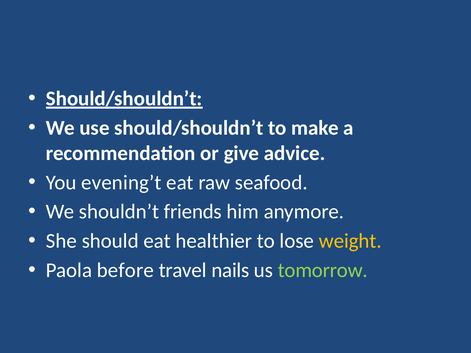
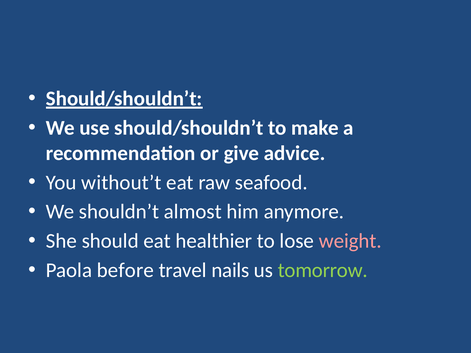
evening’t: evening’t -> without’t
friends: friends -> almost
weight colour: yellow -> pink
